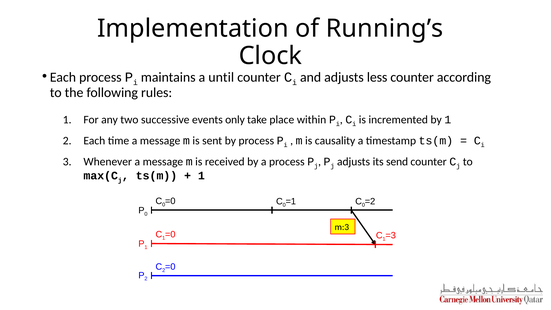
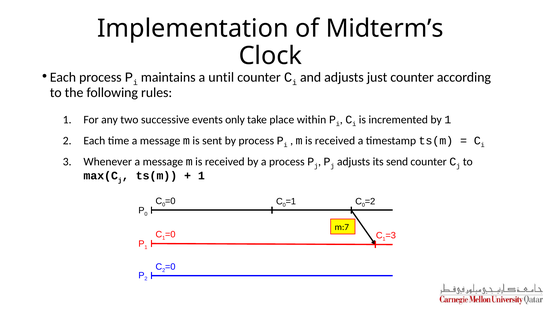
Running’s: Running’s -> Midterm’s
less: less -> just
causality at (335, 141): causality -> received
m:3: m:3 -> m:7
